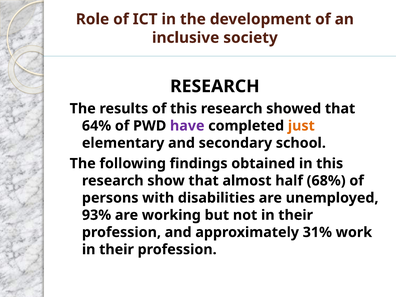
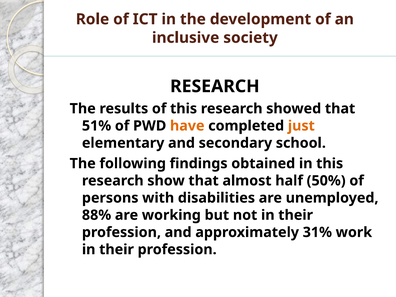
64%: 64% -> 51%
have colour: purple -> orange
68%: 68% -> 50%
93%: 93% -> 88%
